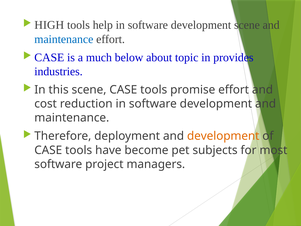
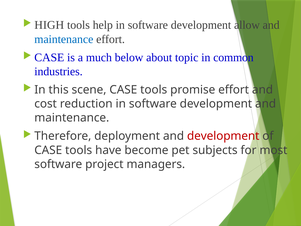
development scene: scene -> allow
provides: provides -> common
development at (223, 136) colour: orange -> red
